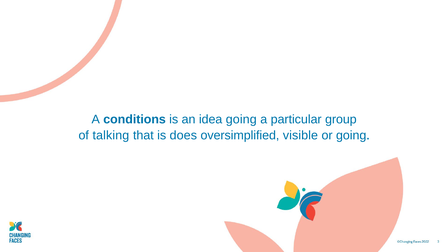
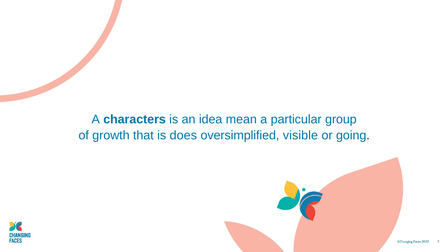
conditions: conditions -> characters
idea going: going -> mean
talking: talking -> growth
